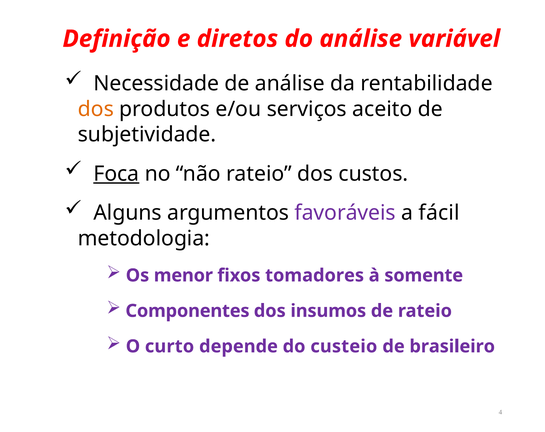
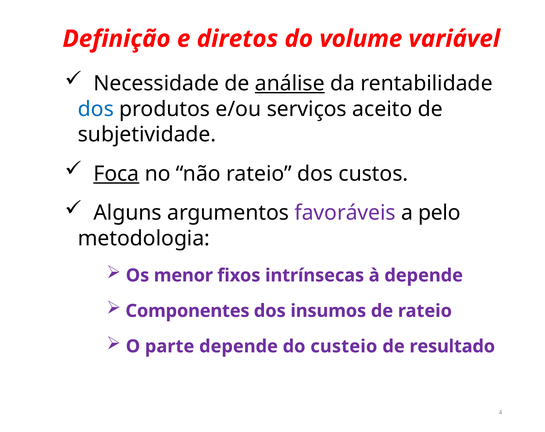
do análise: análise -> volume
análise at (290, 84) underline: none -> present
dos at (96, 109) colour: orange -> blue
fácil: fácil -> pelo
tomadores: tomadores -> intrínsecas
à somente: somente -> depende
curto: curto -> parte
brasileiro: brasileiro -> resultado
